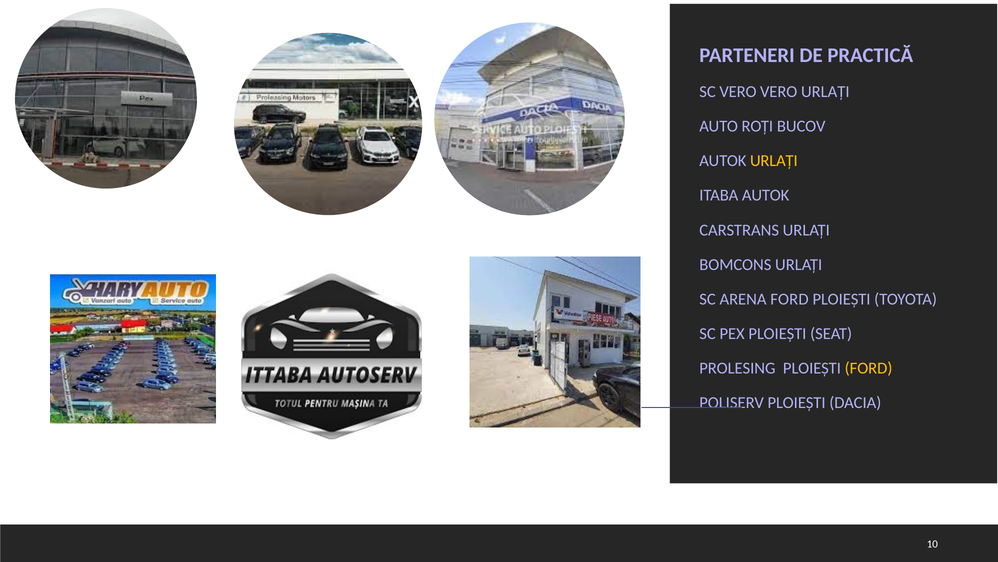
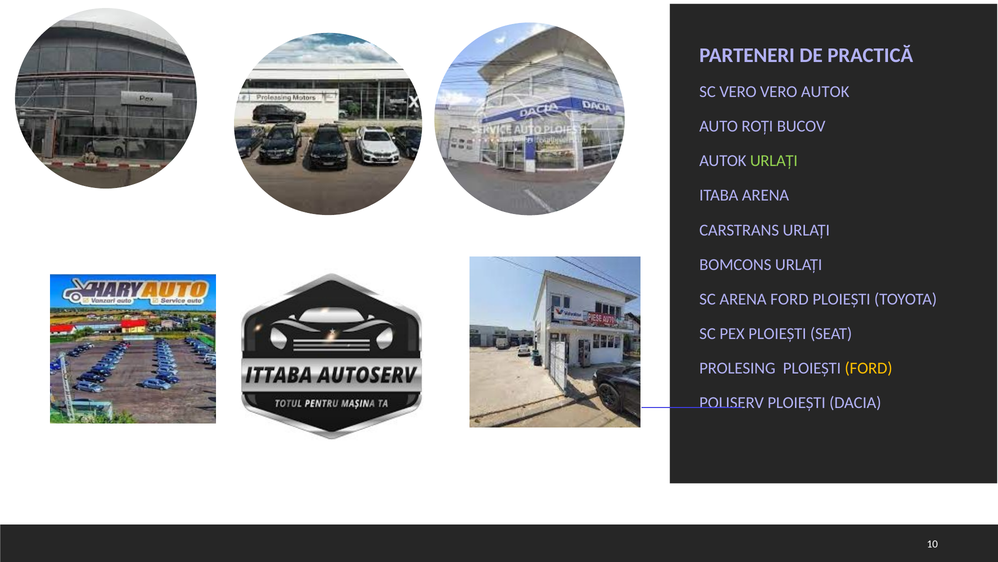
VERO URLAȚI: URLAȚI -> AUTOK
URLAȚI at (774, 161) colour: yellow -> light green
ITABA AUTOK: AUTOK -> ARENA
